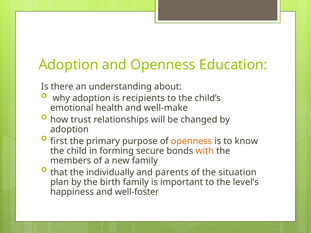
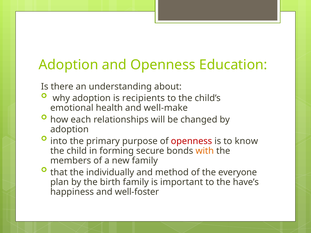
trust: trust -> each
first: first -> into
openness at (191, 141) colour: orange -> red
parents: parents -> method
situation: situation -> everyone
level’s: level’s -> have’s
